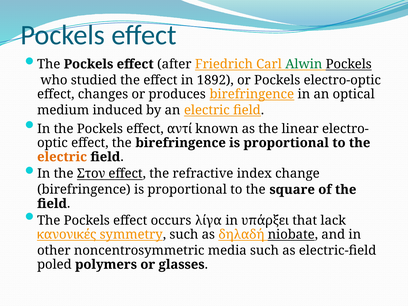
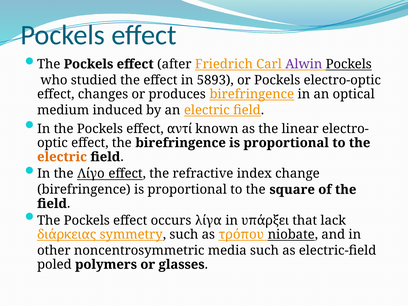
Alwin colour: green -> purple
1892: 1892 -> 5893
Στον: Στον -> Λίγο
κανονικές: κανονικές -> διάρκειας
δηλαδή: δηλαδή -> τρόπου
